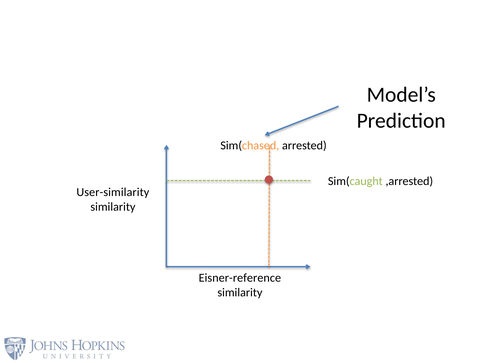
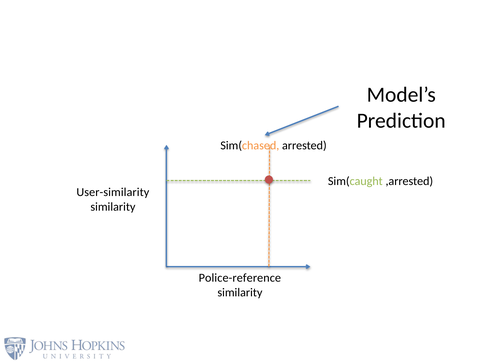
Eisner-reference: Eisner-reference -> Police-reference
